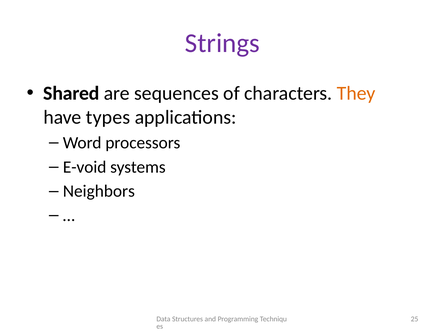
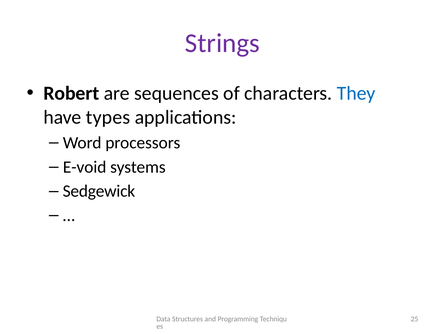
Shared: Shared -> Robert
They colour: orange -> blue
Neighbors: Neighbors -> Sedgewick
